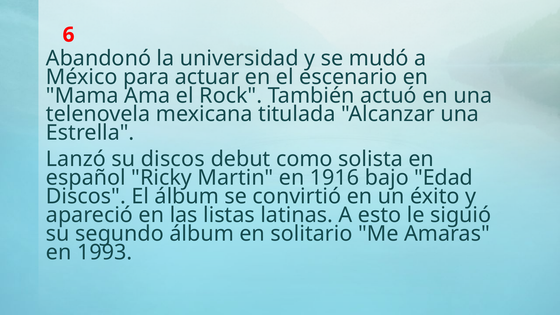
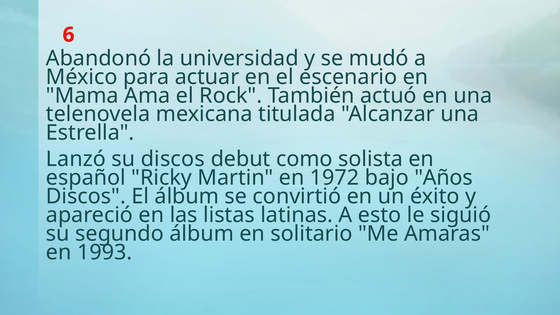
1916: 1916 -> 1972
Edad: Edad -> Años
